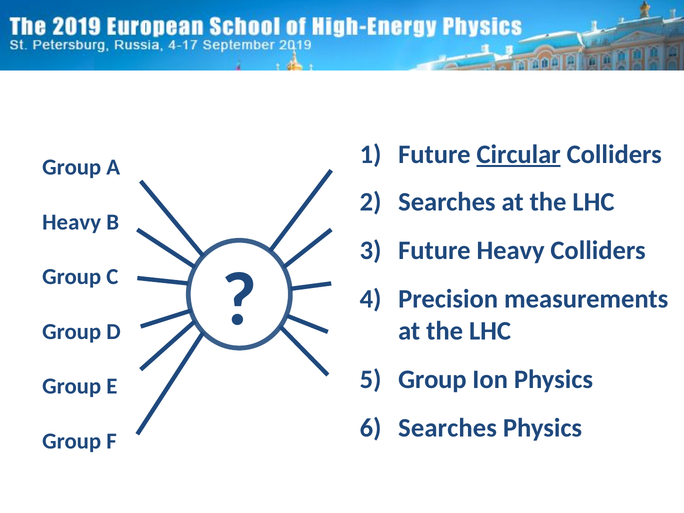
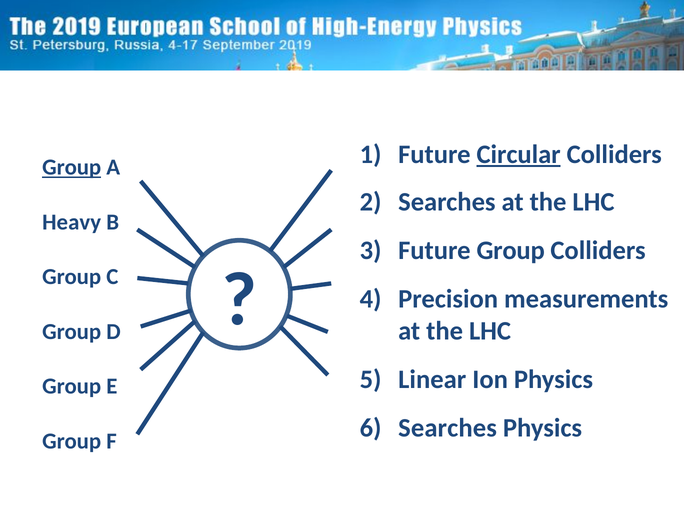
Group at (72, 167) underline: none -> present
Future Heavy: Heavy -> Group
Group at (432, 379): Group -> Linear
